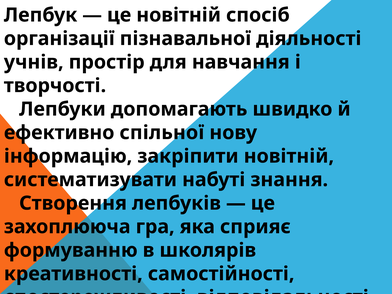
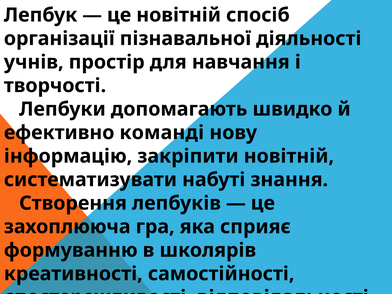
ефективно спільної: спільної -> команді
